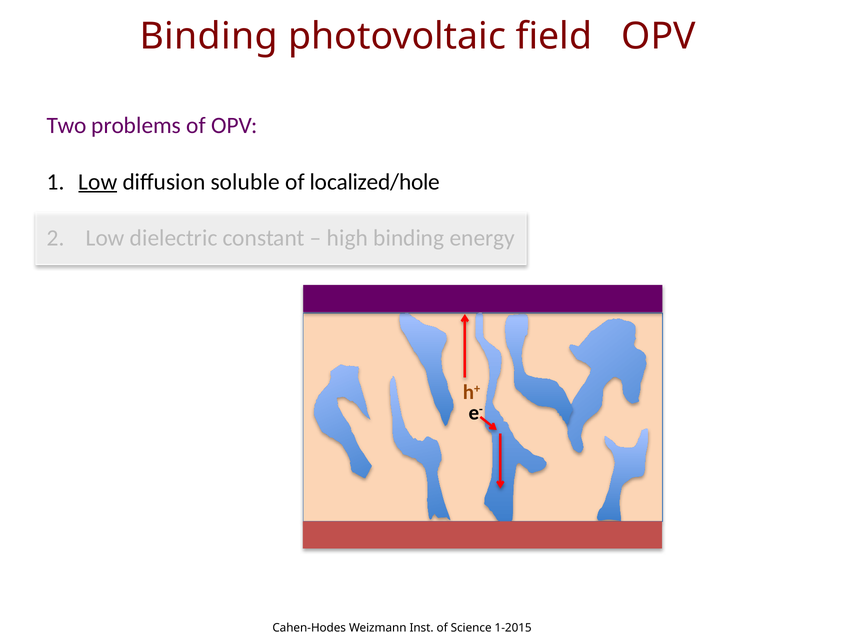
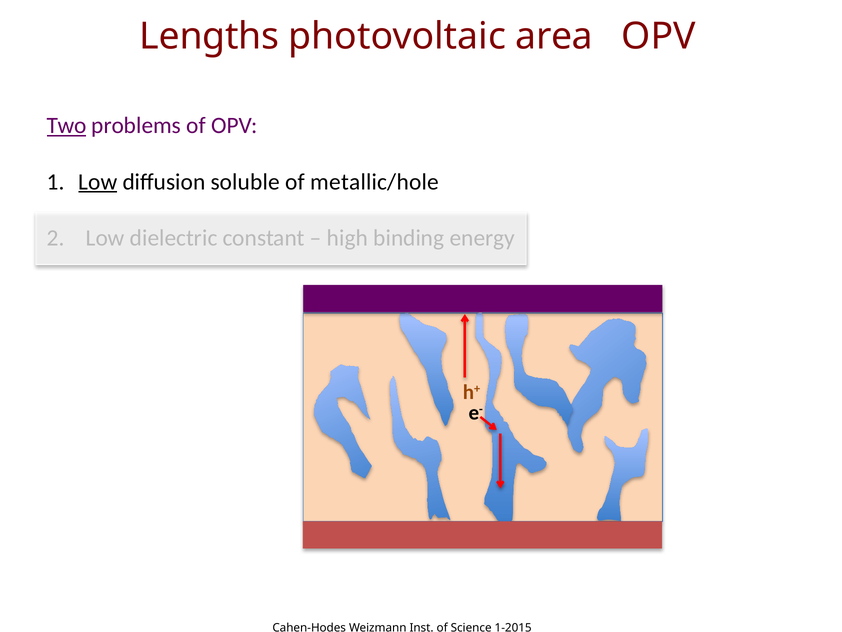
Binding at (209, 36): Binding -> Lengths
field: field -> area
Two underline: none -> present
localized/hole: localized/hole -> metallic/hole
